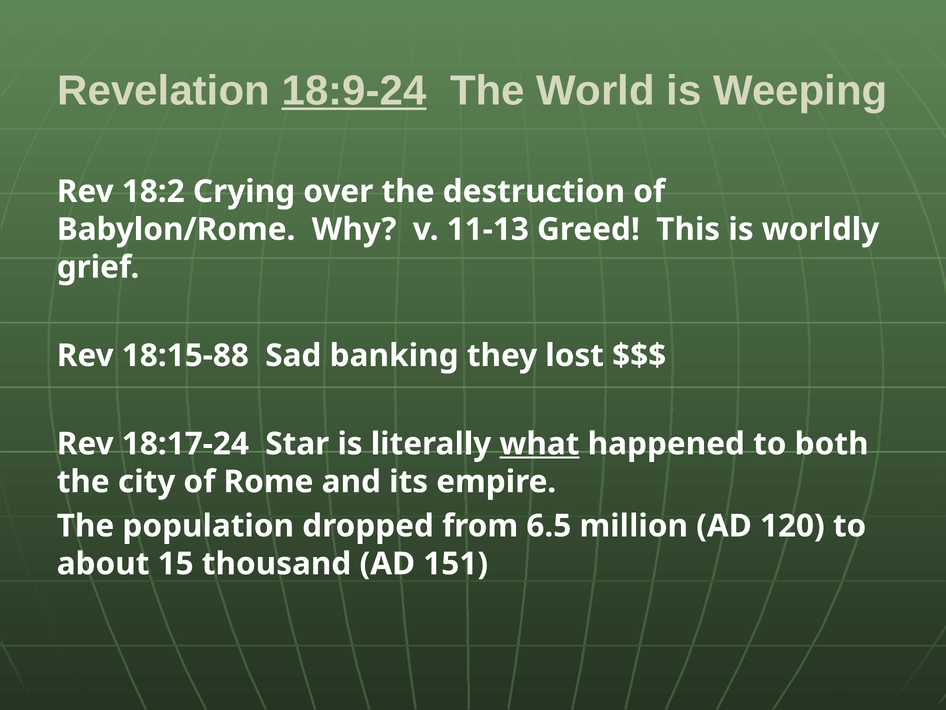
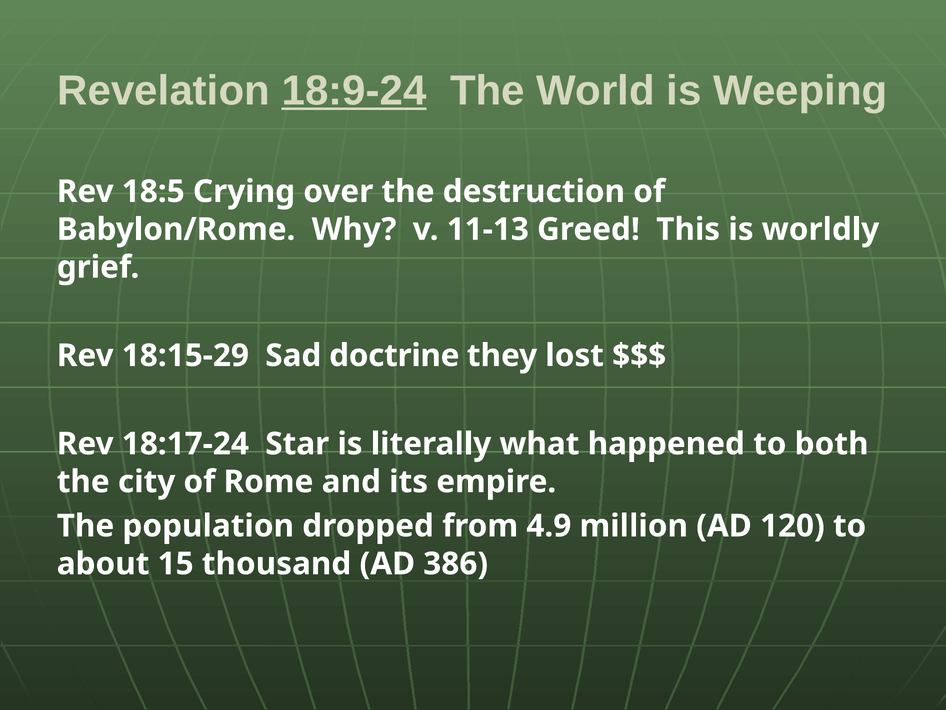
18:2: 18:2 -> 18:5
18:15-88: 18:15-88 -> 18:15-29
banking: banking -> doctrine
what underline: present -> none
6.5: 6.5 -> 4.9
151: 151 -> 386
